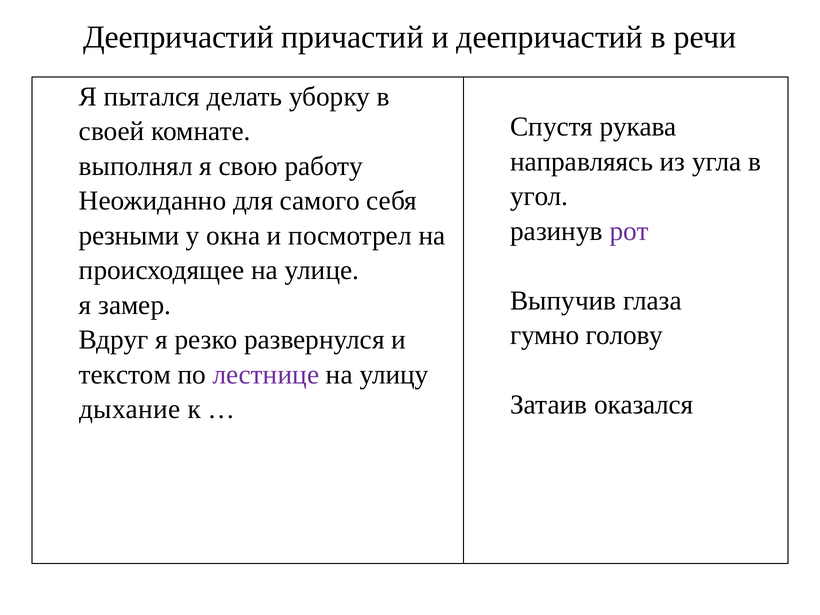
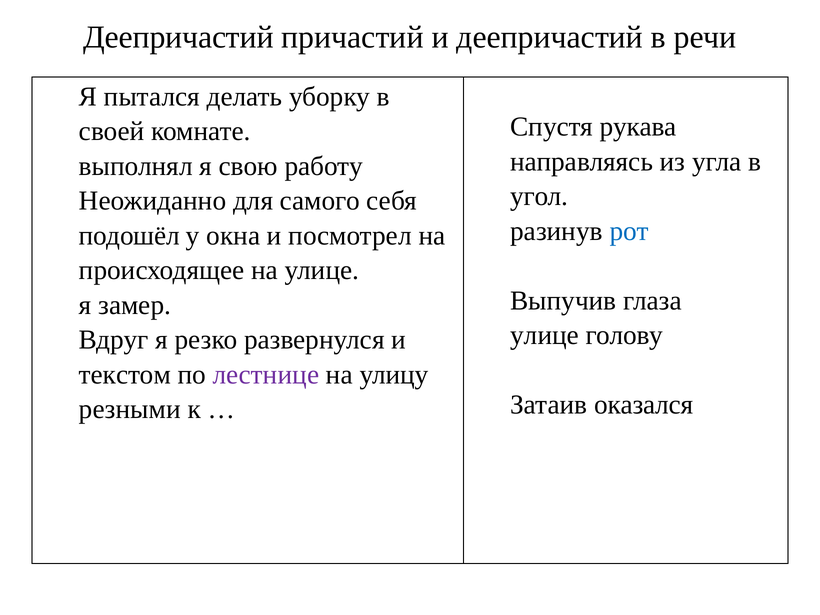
рот colour: purple -> blue
резными: резными -> подошёл
гумно at (545, 335): гумно -> улице
дыхание: дыхание -> резными
